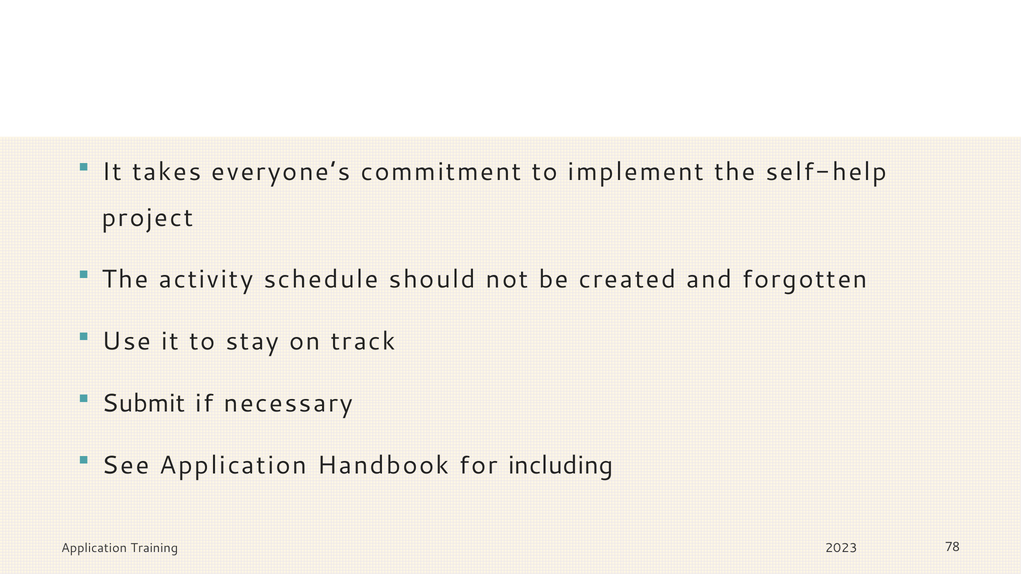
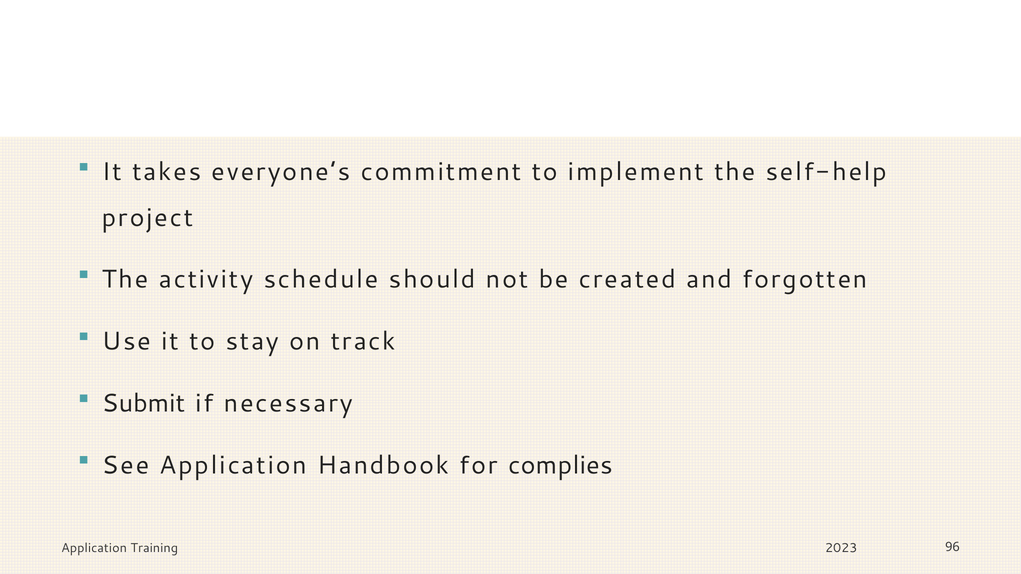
including: including -> complies
78: 78 -> 96
